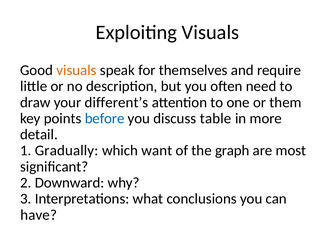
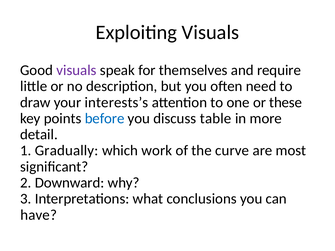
visuals at (76, 70) colour: orange -> purple
different’s: different’s -> interests’s
them: them -> these
want: want -> work
graph: graph -> curve
